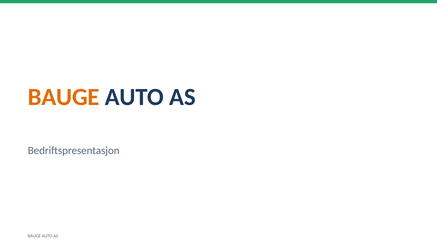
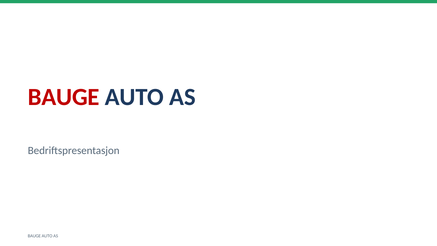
BAUGE at (64, 97) colour: orange -> red
